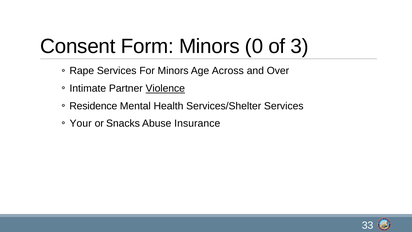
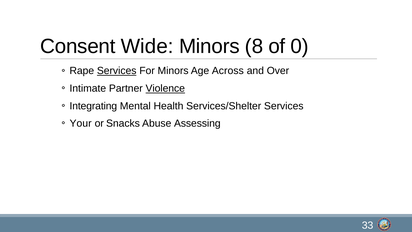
Form: Form -> Wide
0: 0 -> 8
3: 3 -> 0
Services at (117, 71) underline: none -> present
Residence: Residence -> Integrating
Insurance: Insurance -> Assessing
